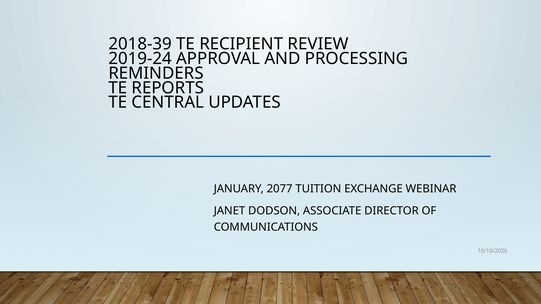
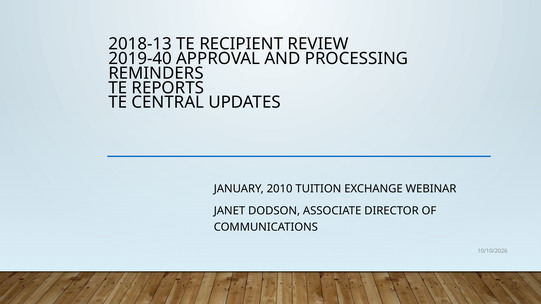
2018-39: 2018-39 -> 2018-13
2019-24: 2019-24 -> 2019-40
2077: 2077 -> 2010
